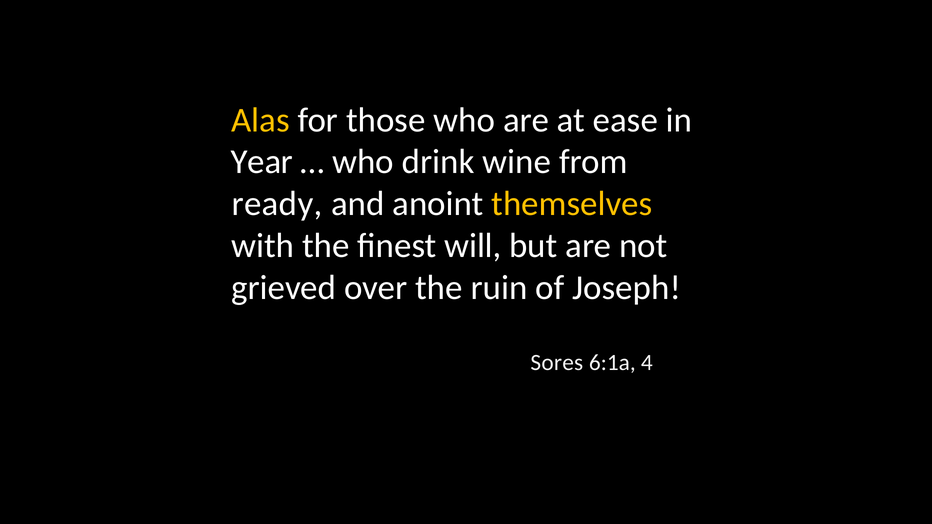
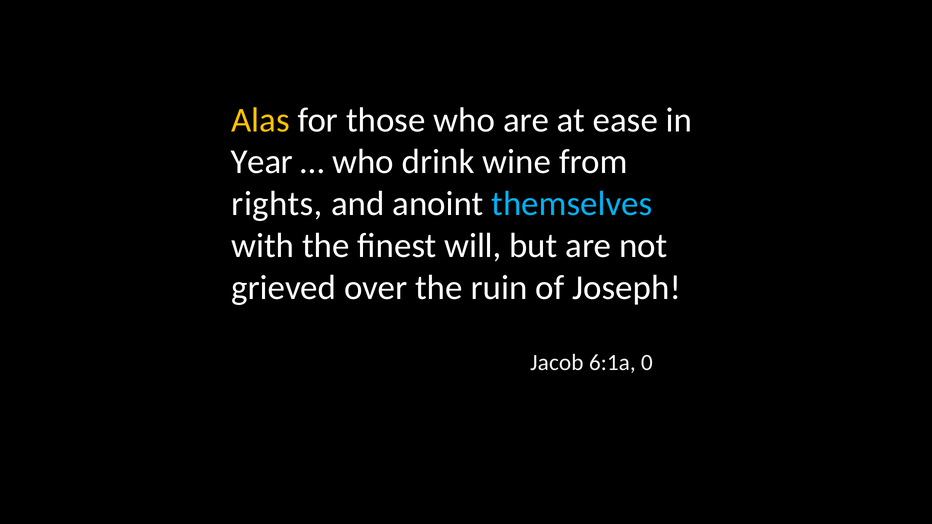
ready: ready -> rights
themselves colour: yellow -> light blue
Sores: Sores -> Jacob
4: 4 -> 0
